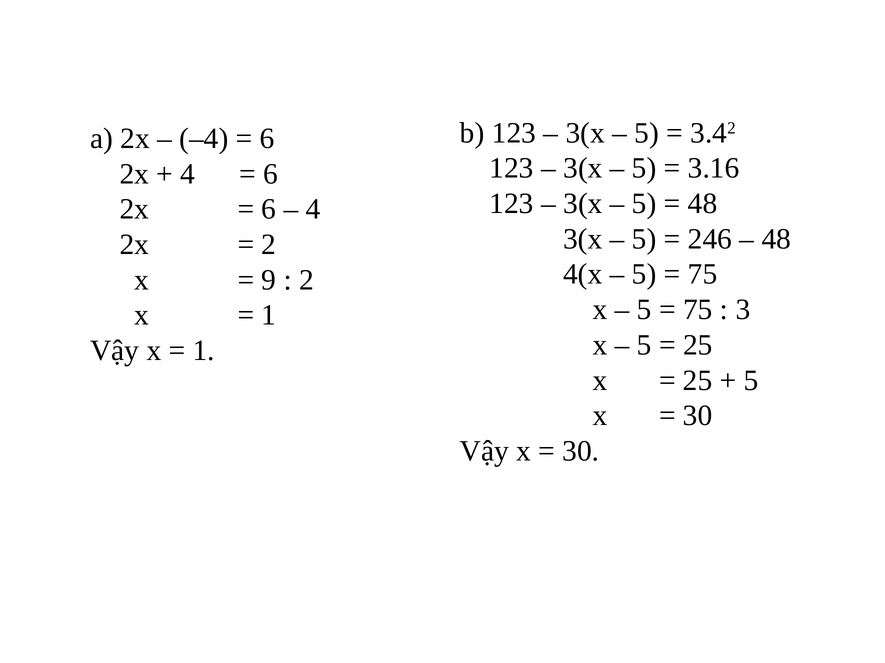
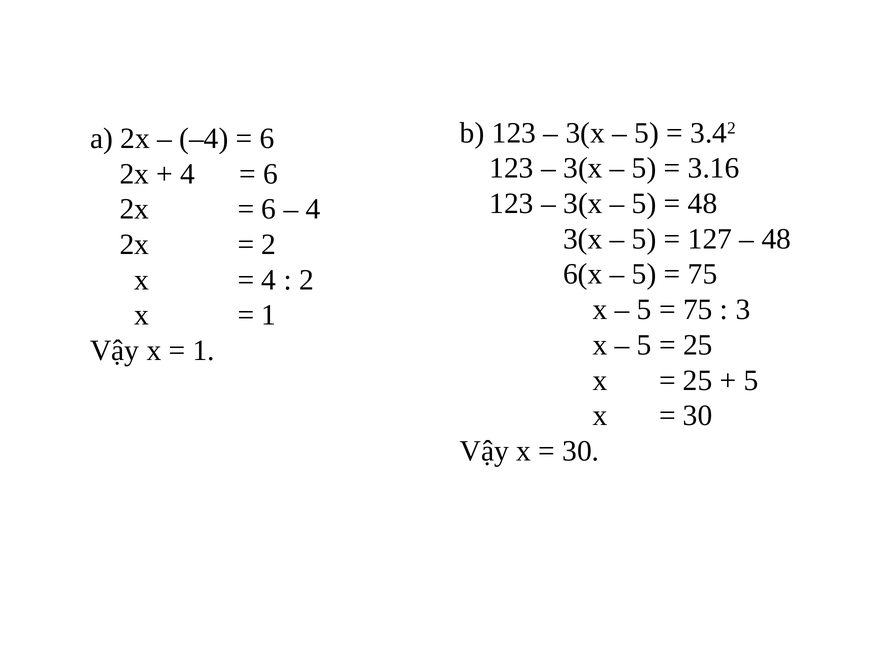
246: 246 -> 127
4(x: 4(x -> 6(x
9 at (269, 280): 9 -> 4
